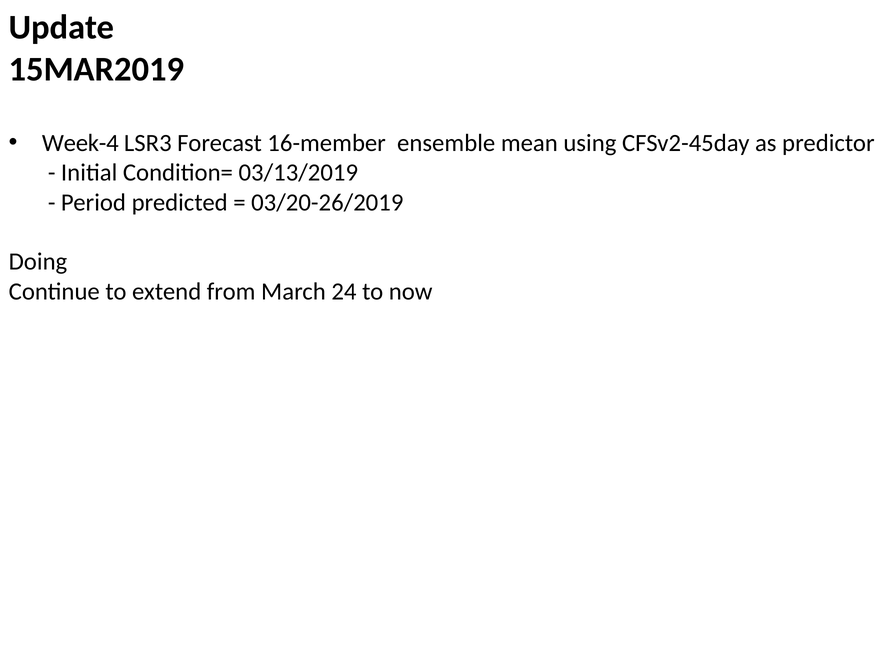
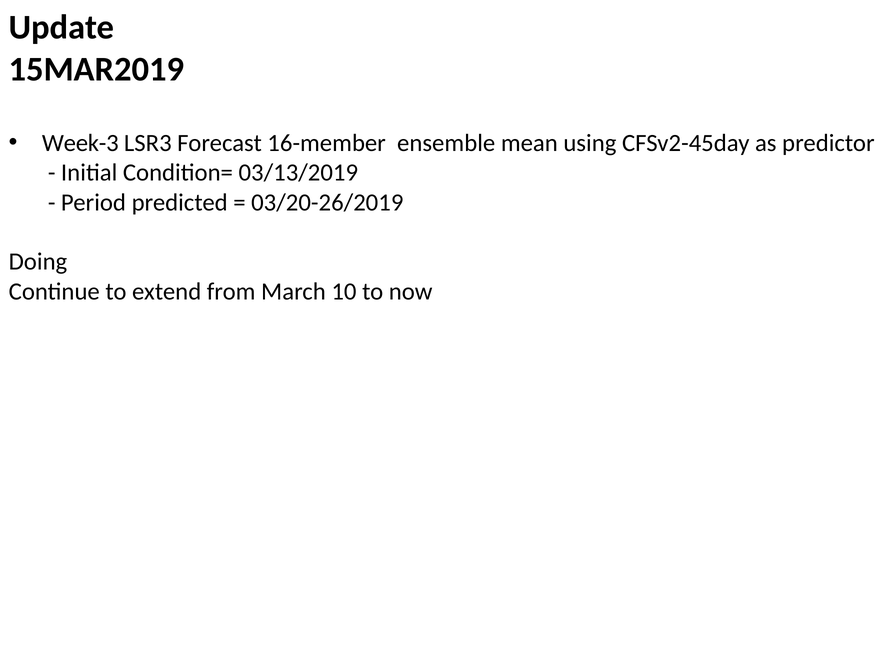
Week-4: Week-4 -> Week-3
24: 24 -> 10
